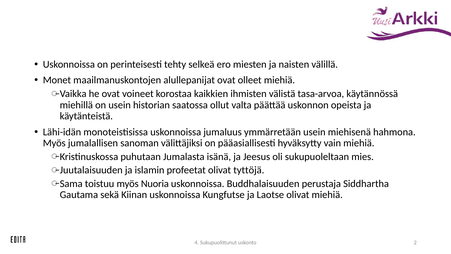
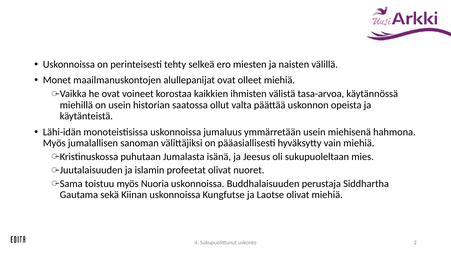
tyttöjä: tyttöjä -> nuoret
